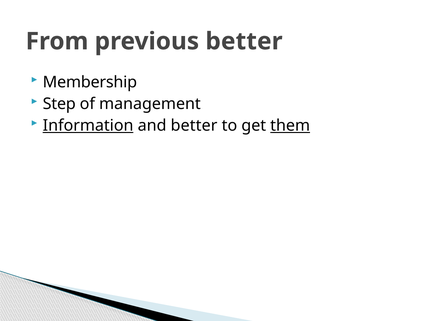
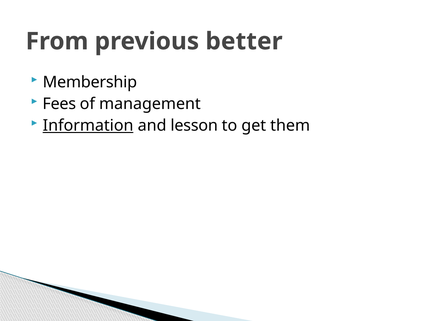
Step: Step -> Fees
and better: better -> lesson
them underline: present -> none
